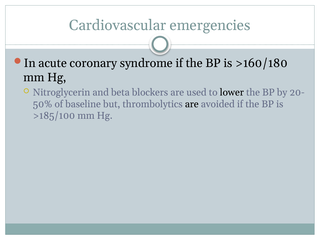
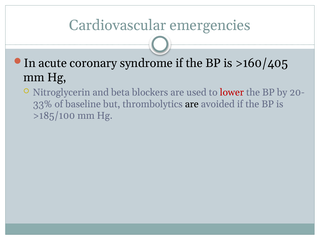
>160/180: >160/180 -> >160/405
lower colour: black -> red
50%: 50% -> 33%
